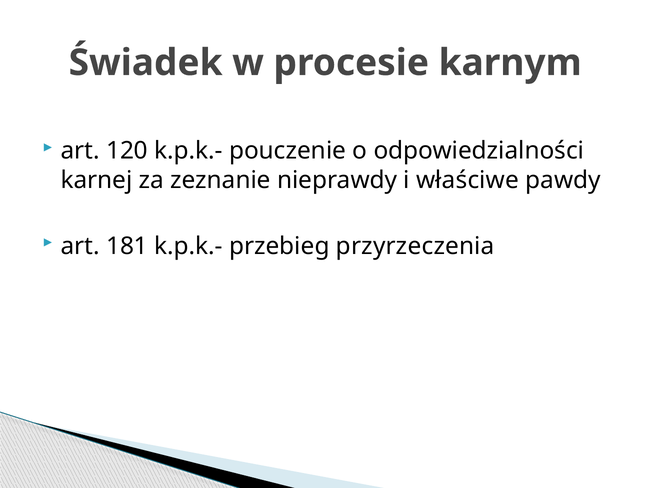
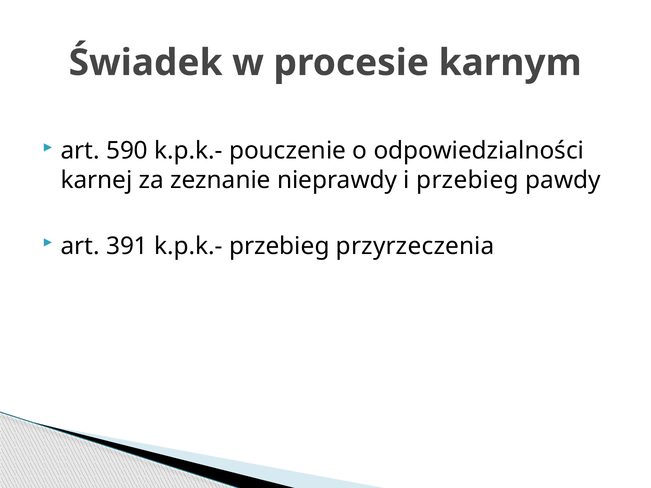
120: 120 -> 590
i właściwe: właściwe -> przebieg
181: 181 -> 391
